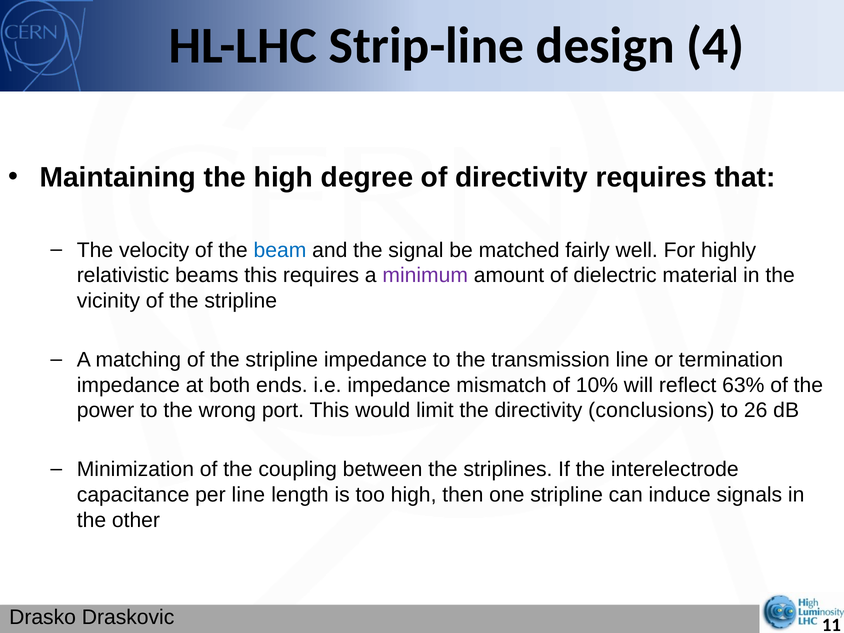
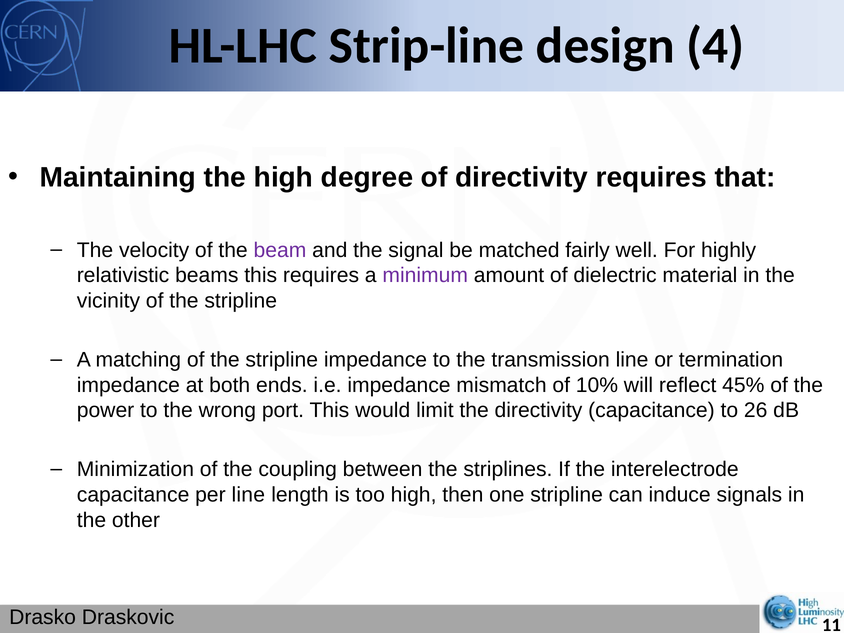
beam colour: blue -> purple
63%: 63% -> 45%
directivity conclusions: conclusions -> capacitance
